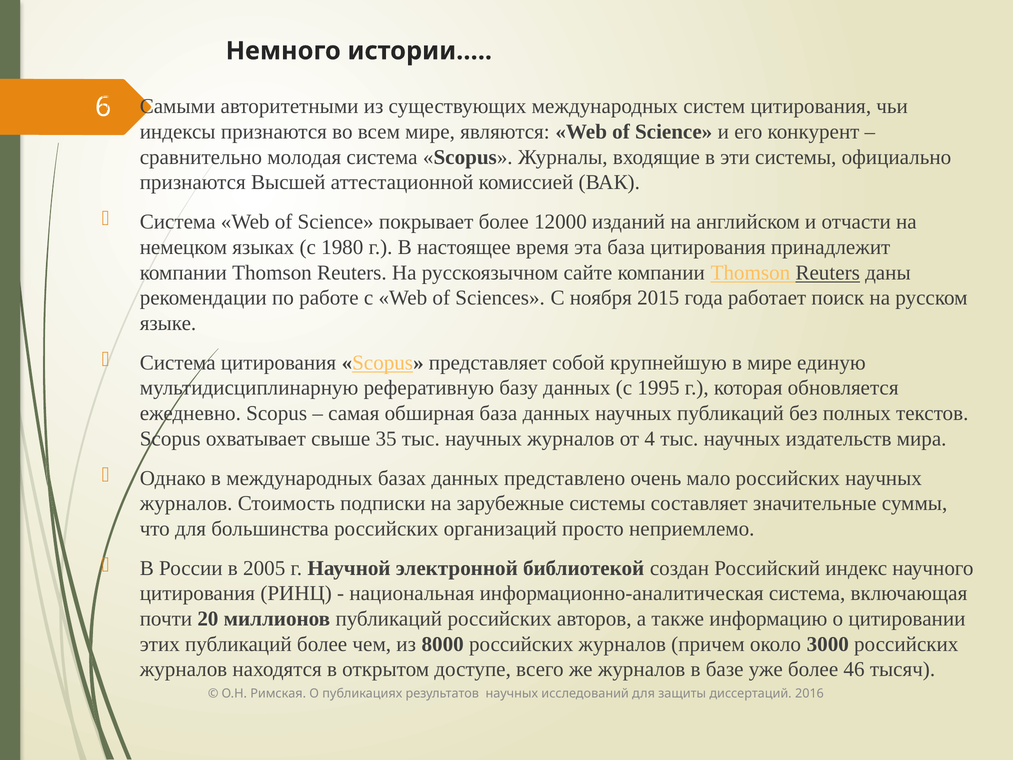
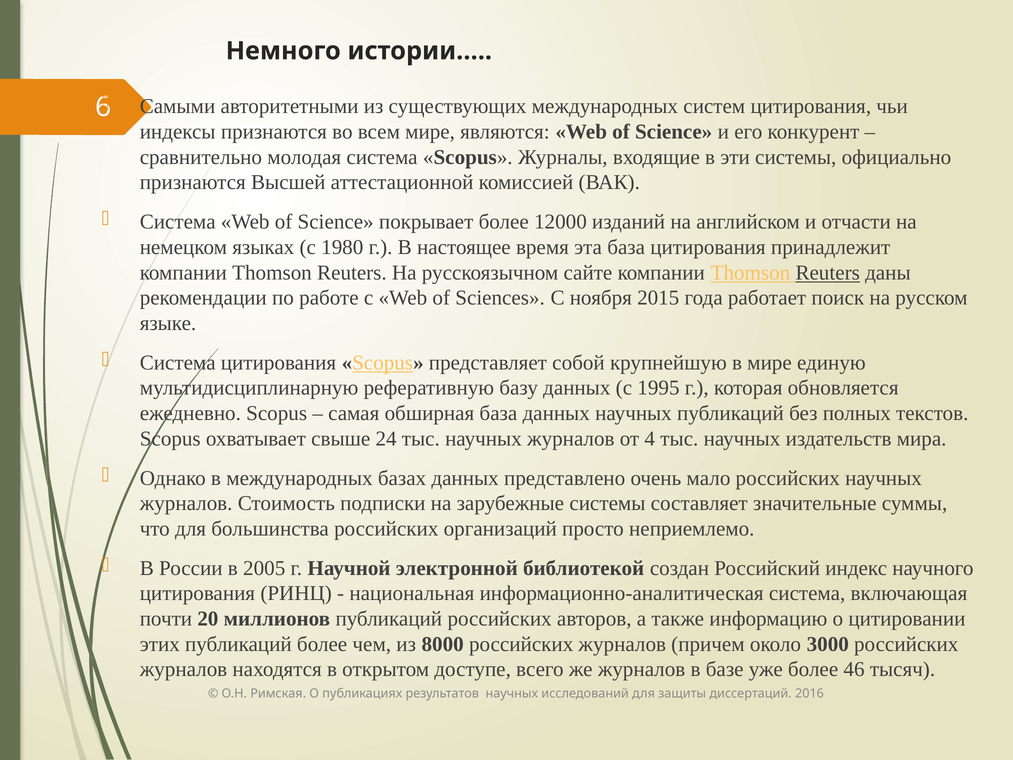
35: 35 -> 24
